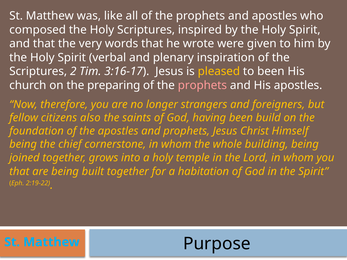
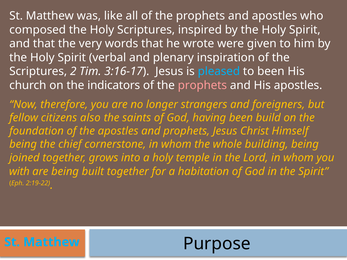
pleased colour: yellow -> light blue
preparing: preparing -> indicators
that at (19, 172): that -> with
